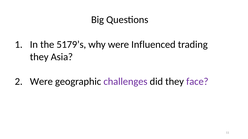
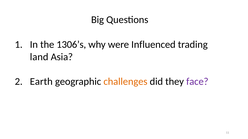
5179’s: 5179’s -> 1306’s
they at (39, 57): they -> land
Were at (41, 82): Were -> Earth
challenges colour: purple -> orange
